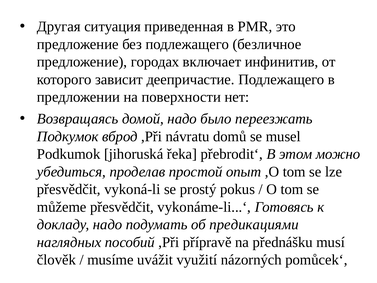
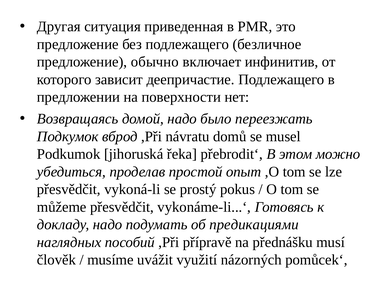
городах: городах -> обычно
